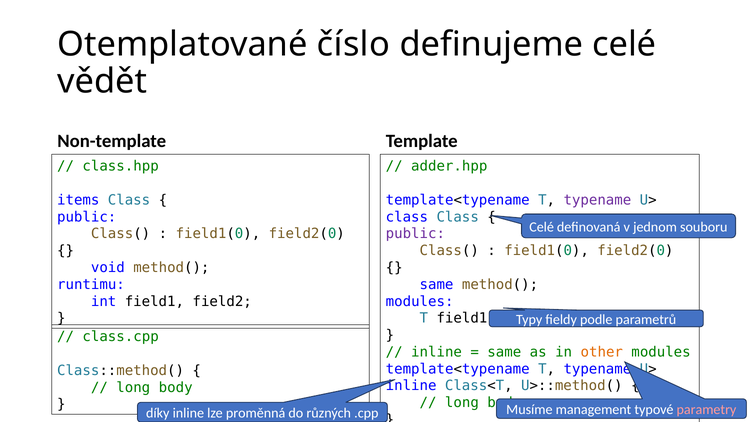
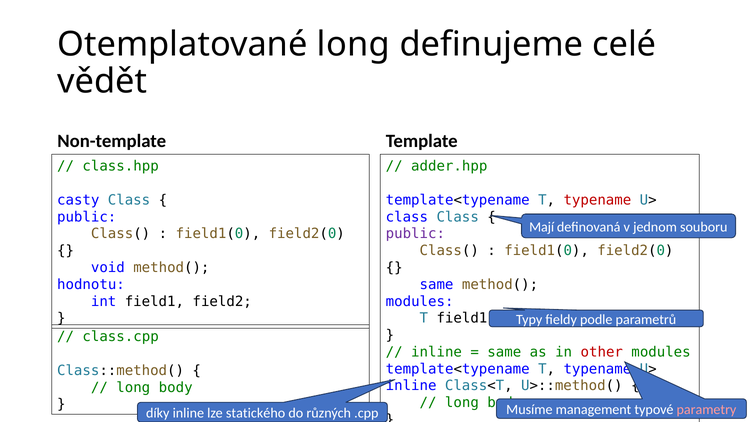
Otemplatované číslo: číslo -> long
items: items -> casty
typename at (597, 200) colour: purple -> red
Celé at (542, 227): Celé -> Mají
runtimu: runtimu -> hodnotu
other colour: orange -> red
proměnná: proměnná -> statického
